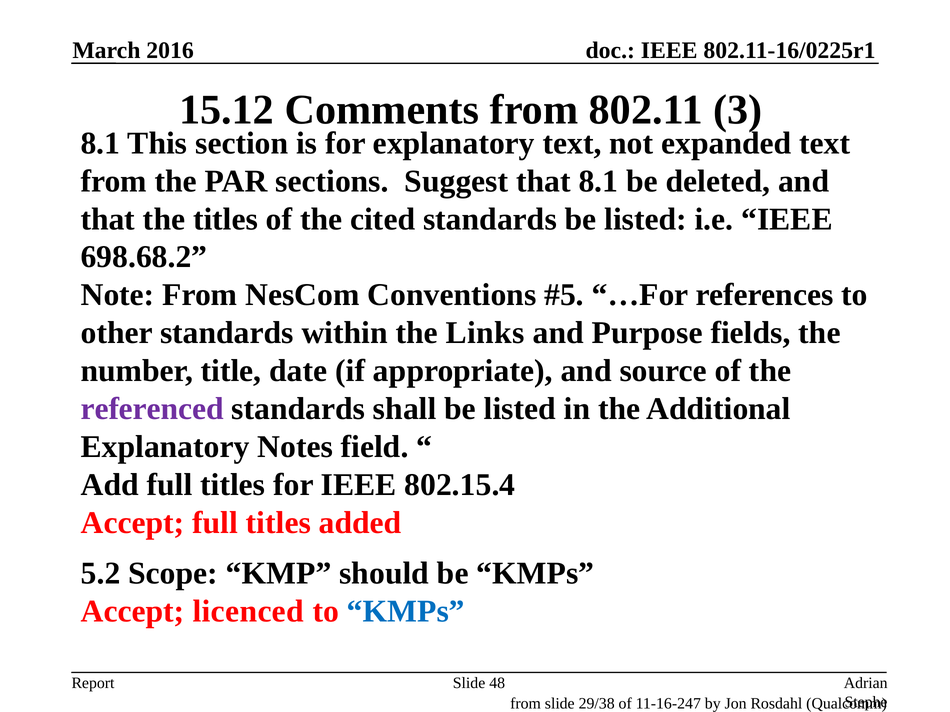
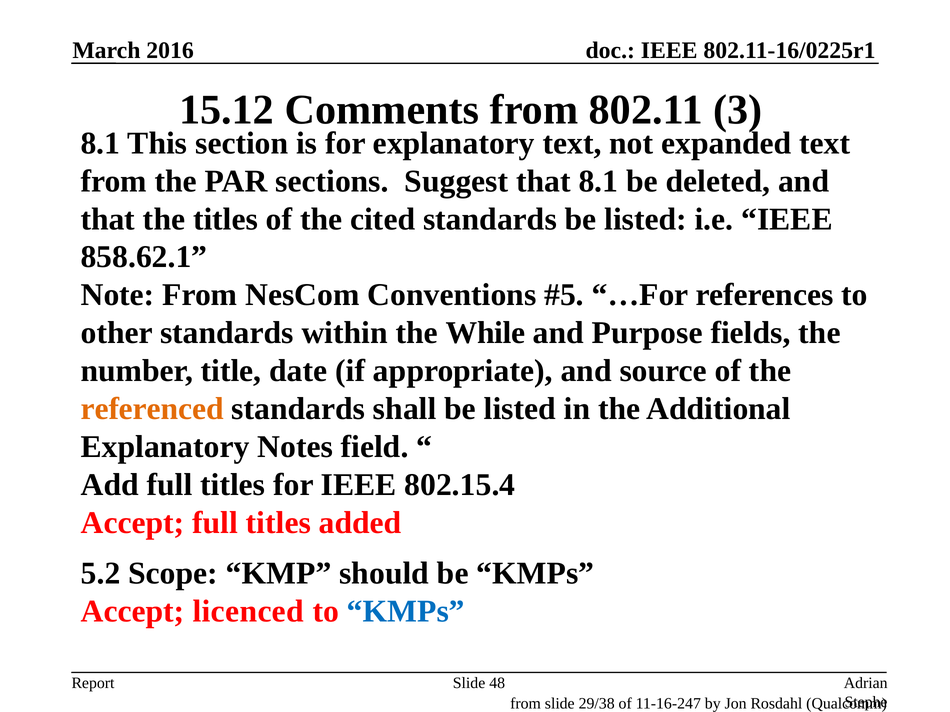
698.68.2: 698.68.2 -> 858.62.1
Links: Links -> While
referenced colour: purple -> orange
